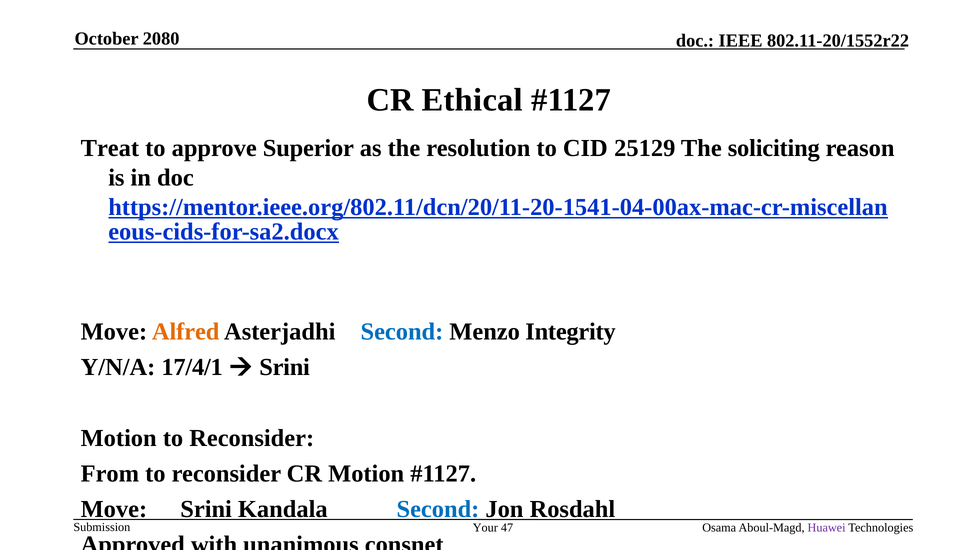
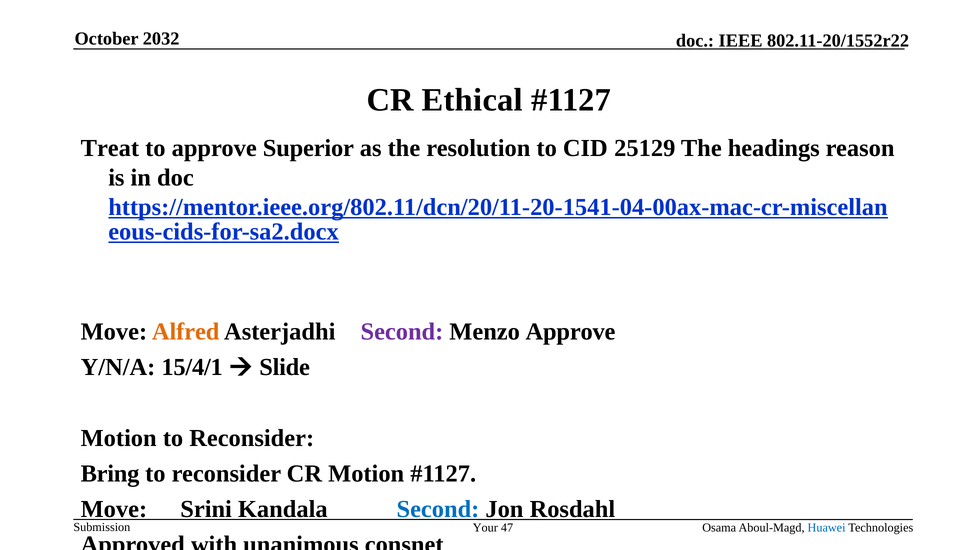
2080: 2080 -> 2032
soliciting: soliciting -> headings
Second at (402, 332) colour: blue -> purple
Menzo Integrity: Integrity -> Approve
17/4/1: 17/4/1 -> 15/4/1
Srini at (285, 367): Srini -> Slide
From: From -> Bring
Huawei colour: purple -> blue
